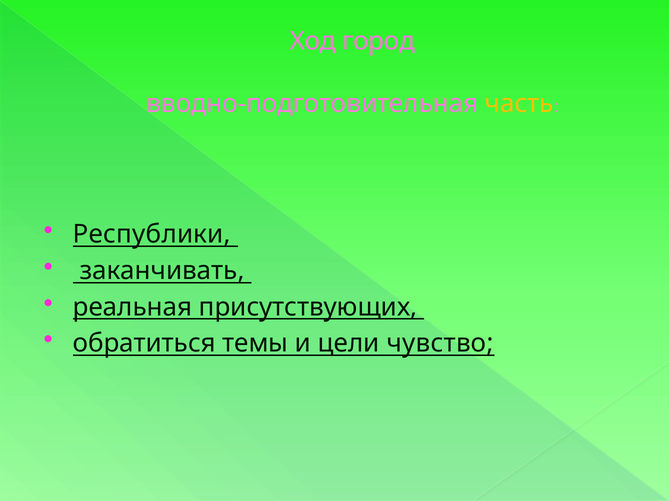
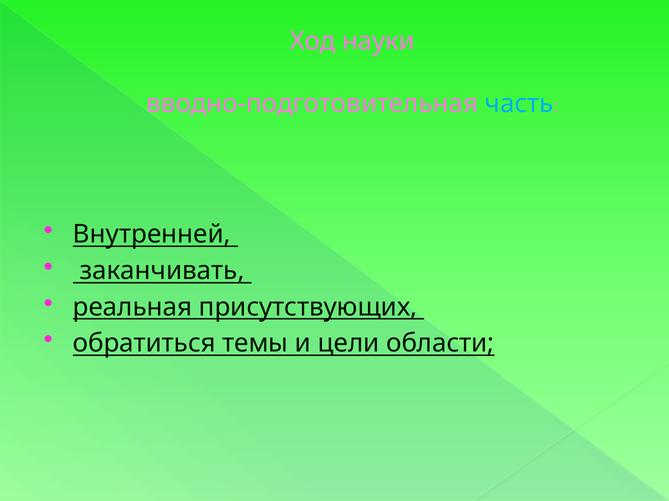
город: город -> науки
часть colour: yellow -> light blue
Республики: Республики -> Внутренней
чувство: чувство -> области
